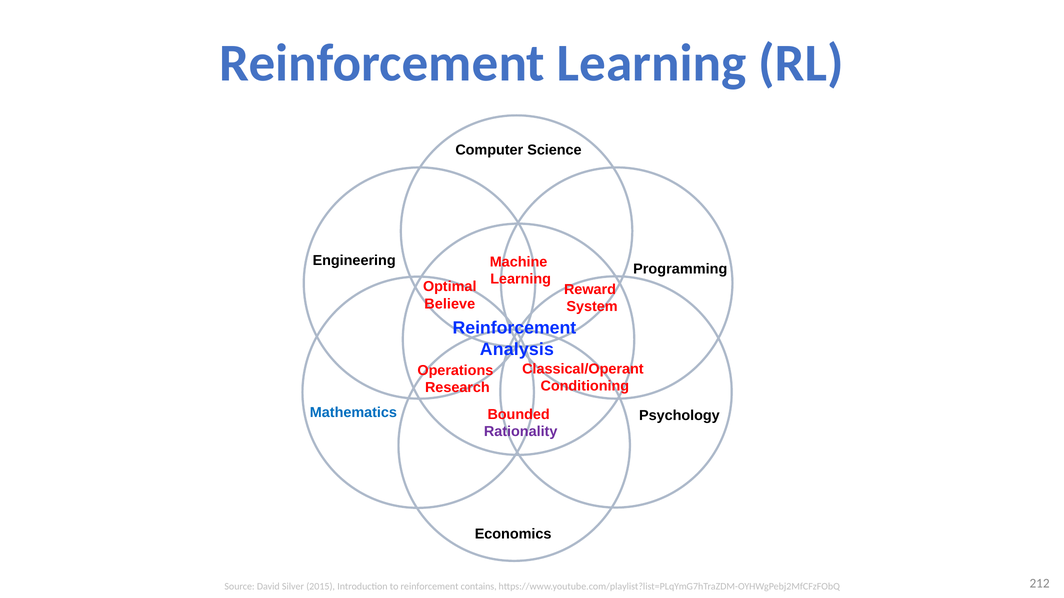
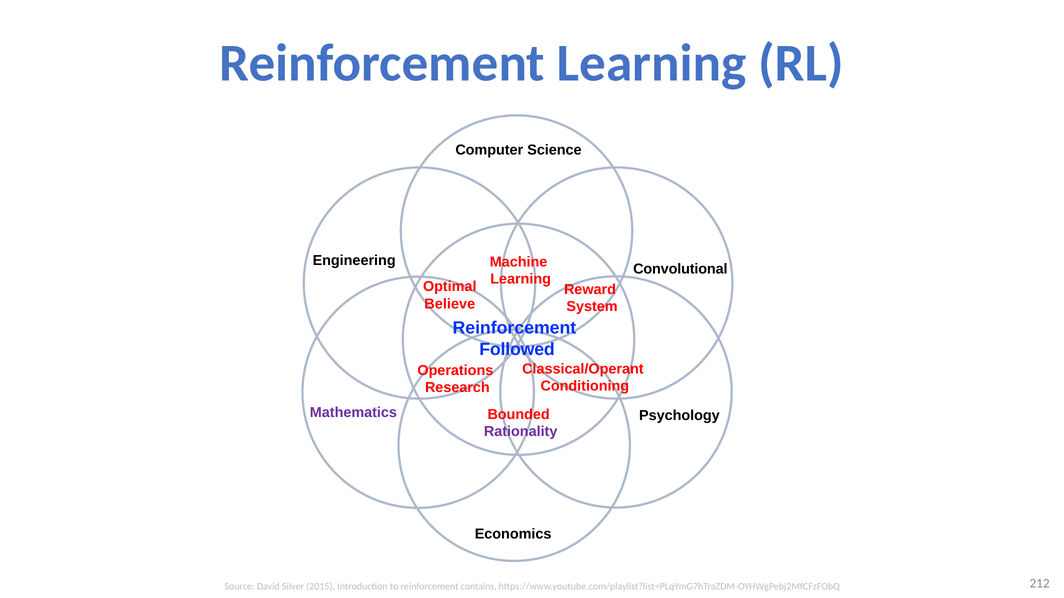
Programming: Programming -> Convolutional
Analysis: Analysis -> Followed
Mathematics colour: blue -> purple
